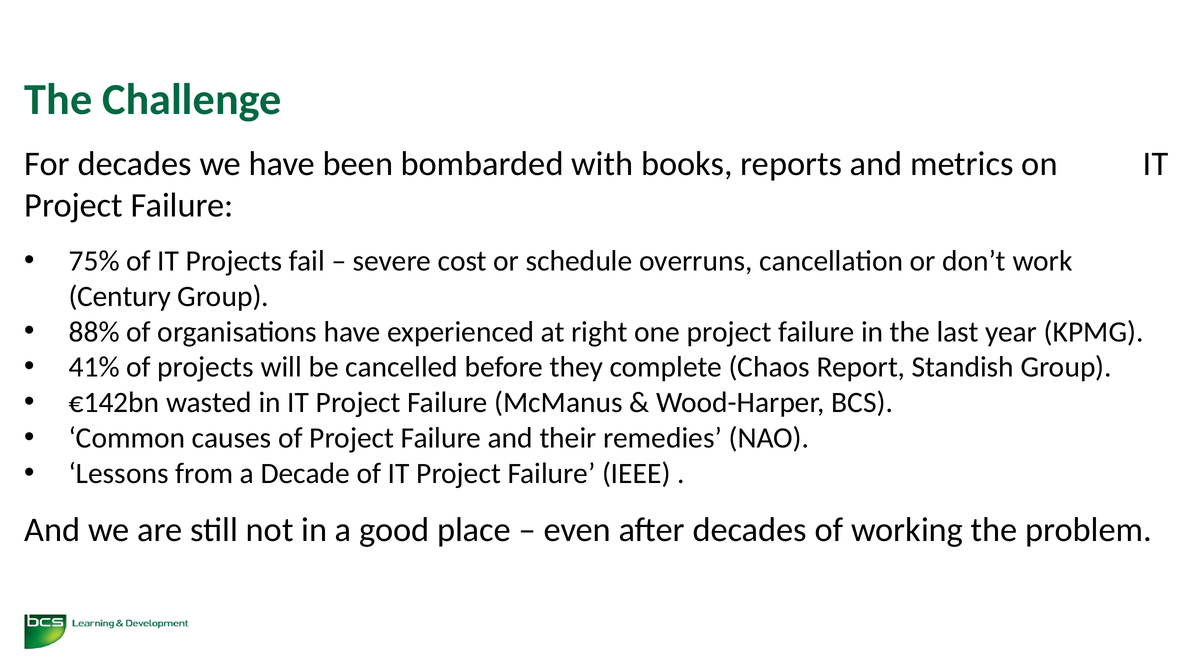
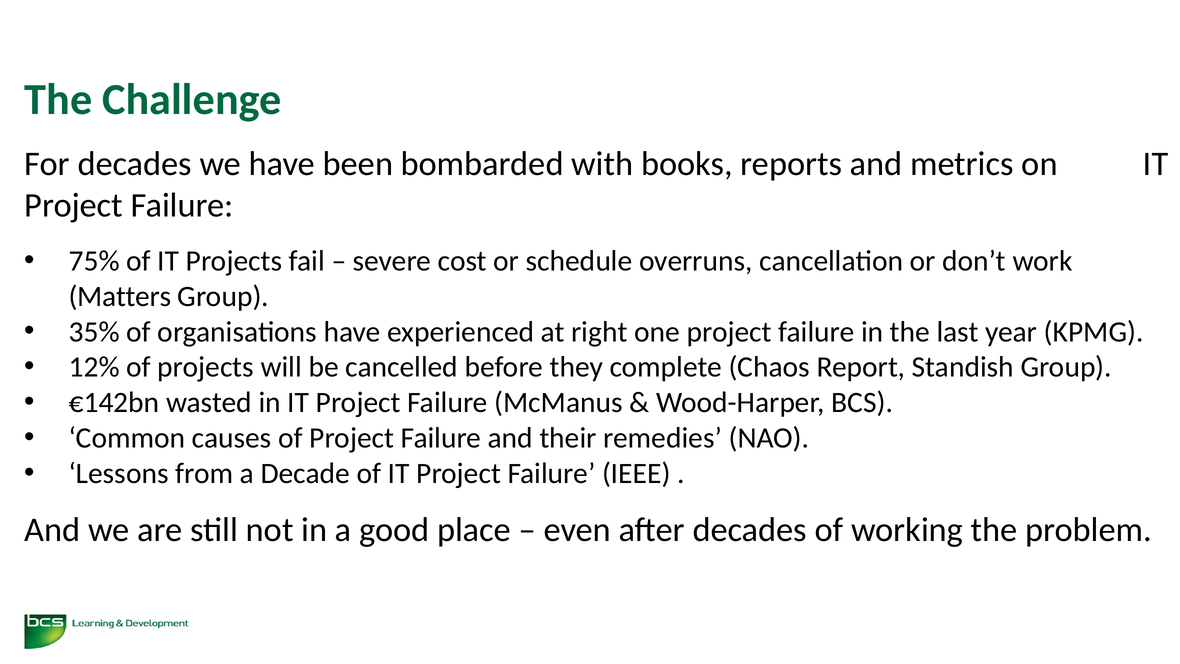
Century: Century -> Matters
88%: 88% -> 35%
41%: 41% -> 12%
